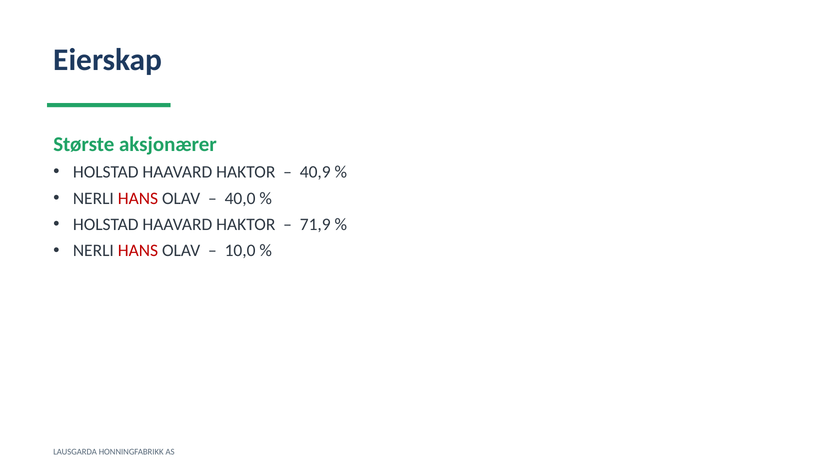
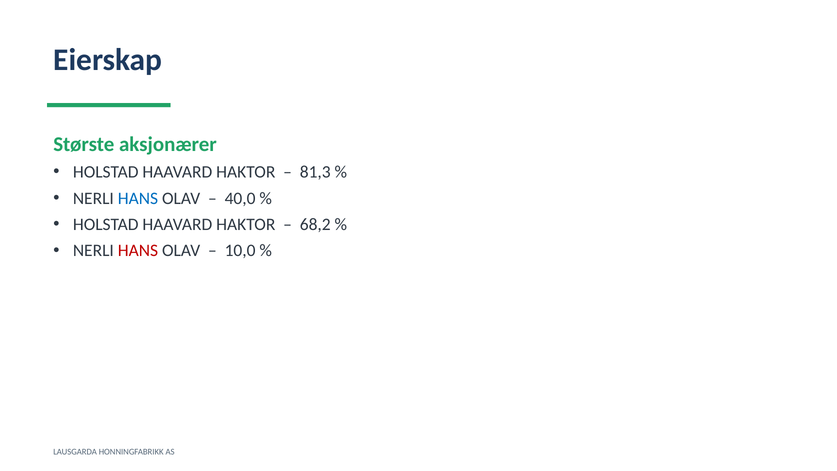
40,9: 40,9 -> 81,3
HANS at (138, 198) colour: red -> blue
71,9: 71,9 -> 68,2
